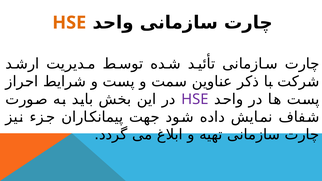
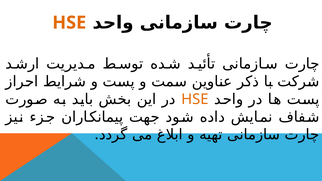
HSE at (195, 99) colour: purple -> orange
